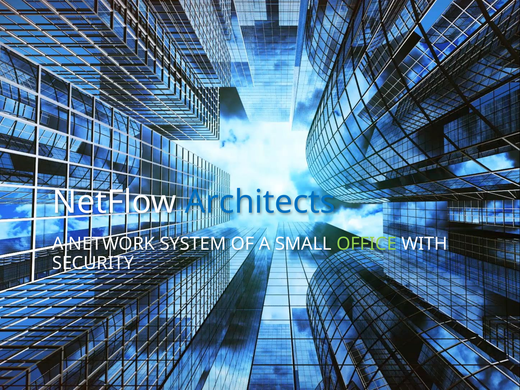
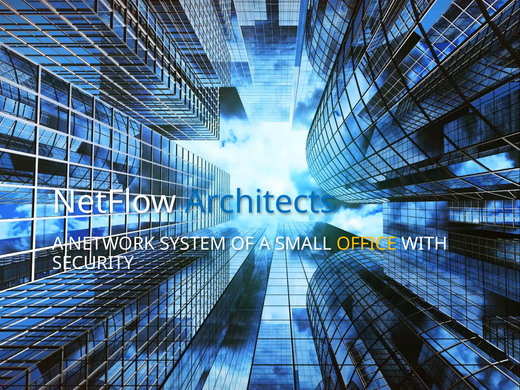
OFFICE colour: light green -> yellow
